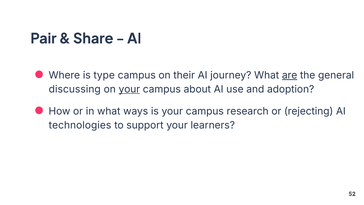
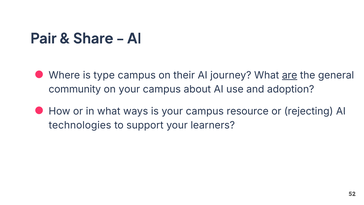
discussing: discussing -> community
your at (129, 89) underline: present -> none
research: research -> resource
